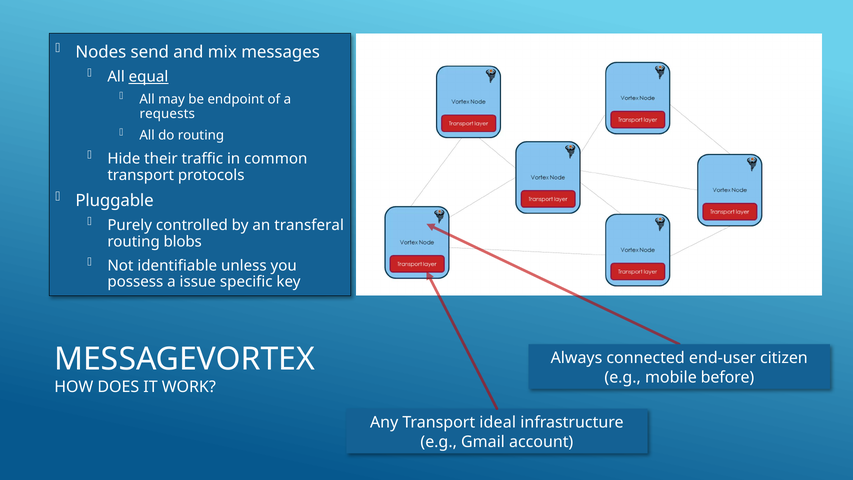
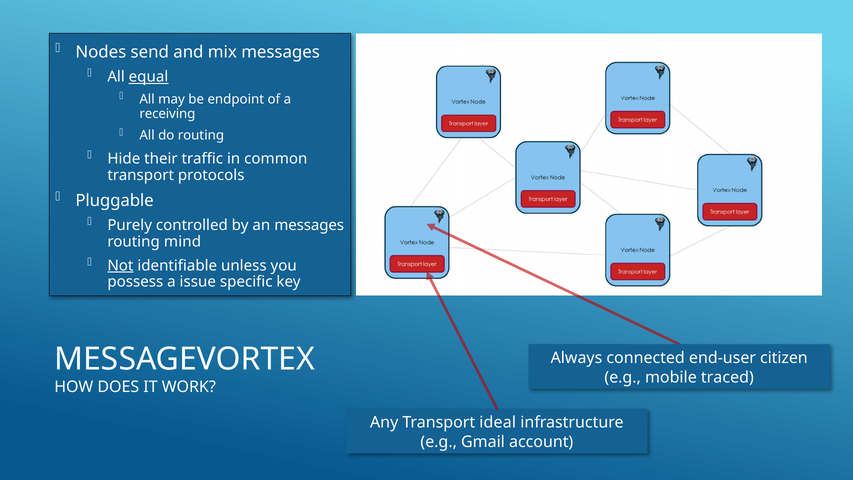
requests: requests -> receiving
an transferal: transferal -> messages
blobs: blobs -> mind
Not underline: none -> present
before: before -> traced
